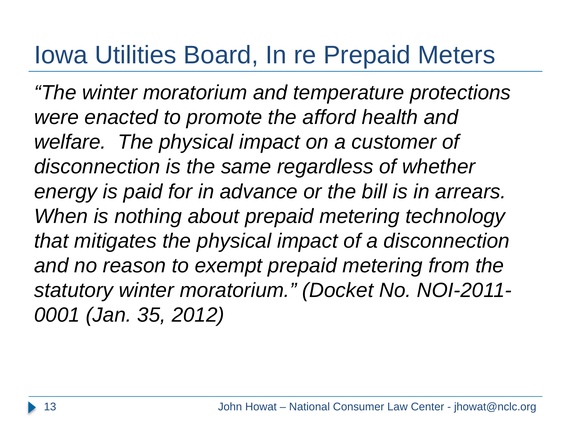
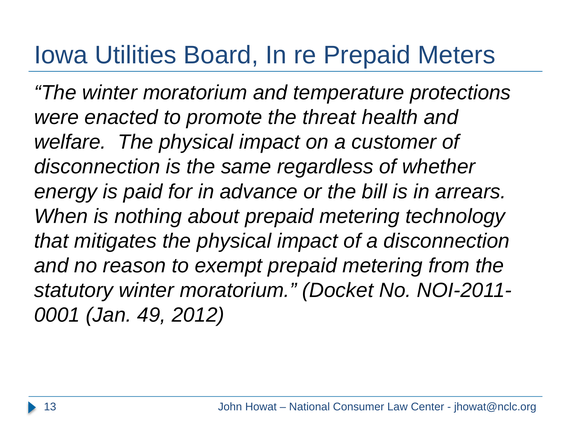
afford: afford -> threat
35: 35 -> 49
